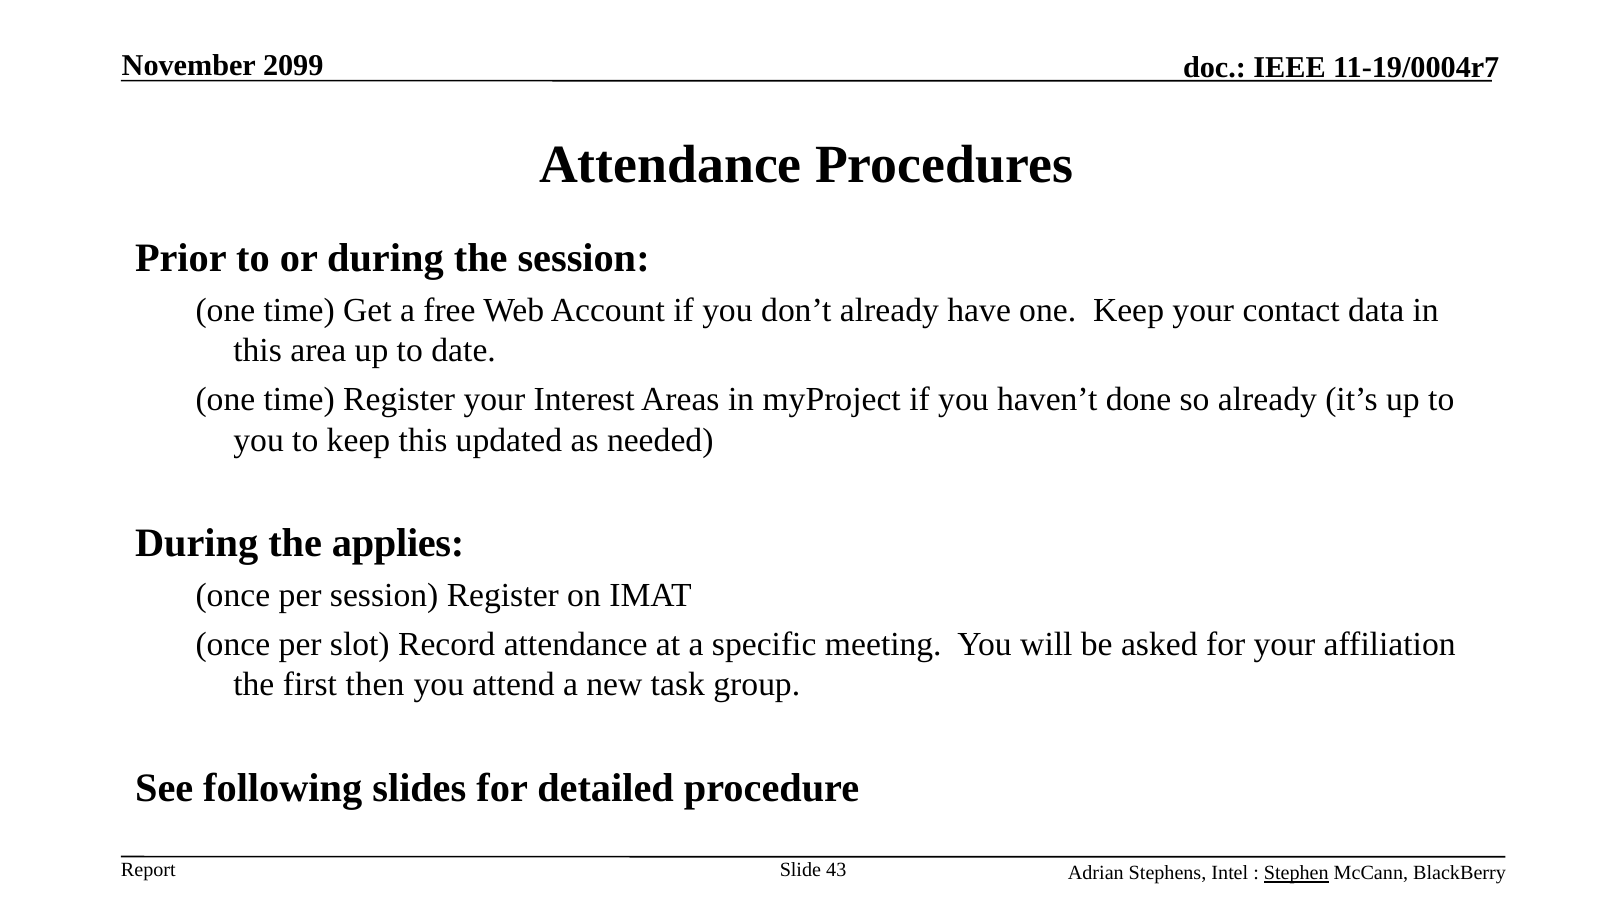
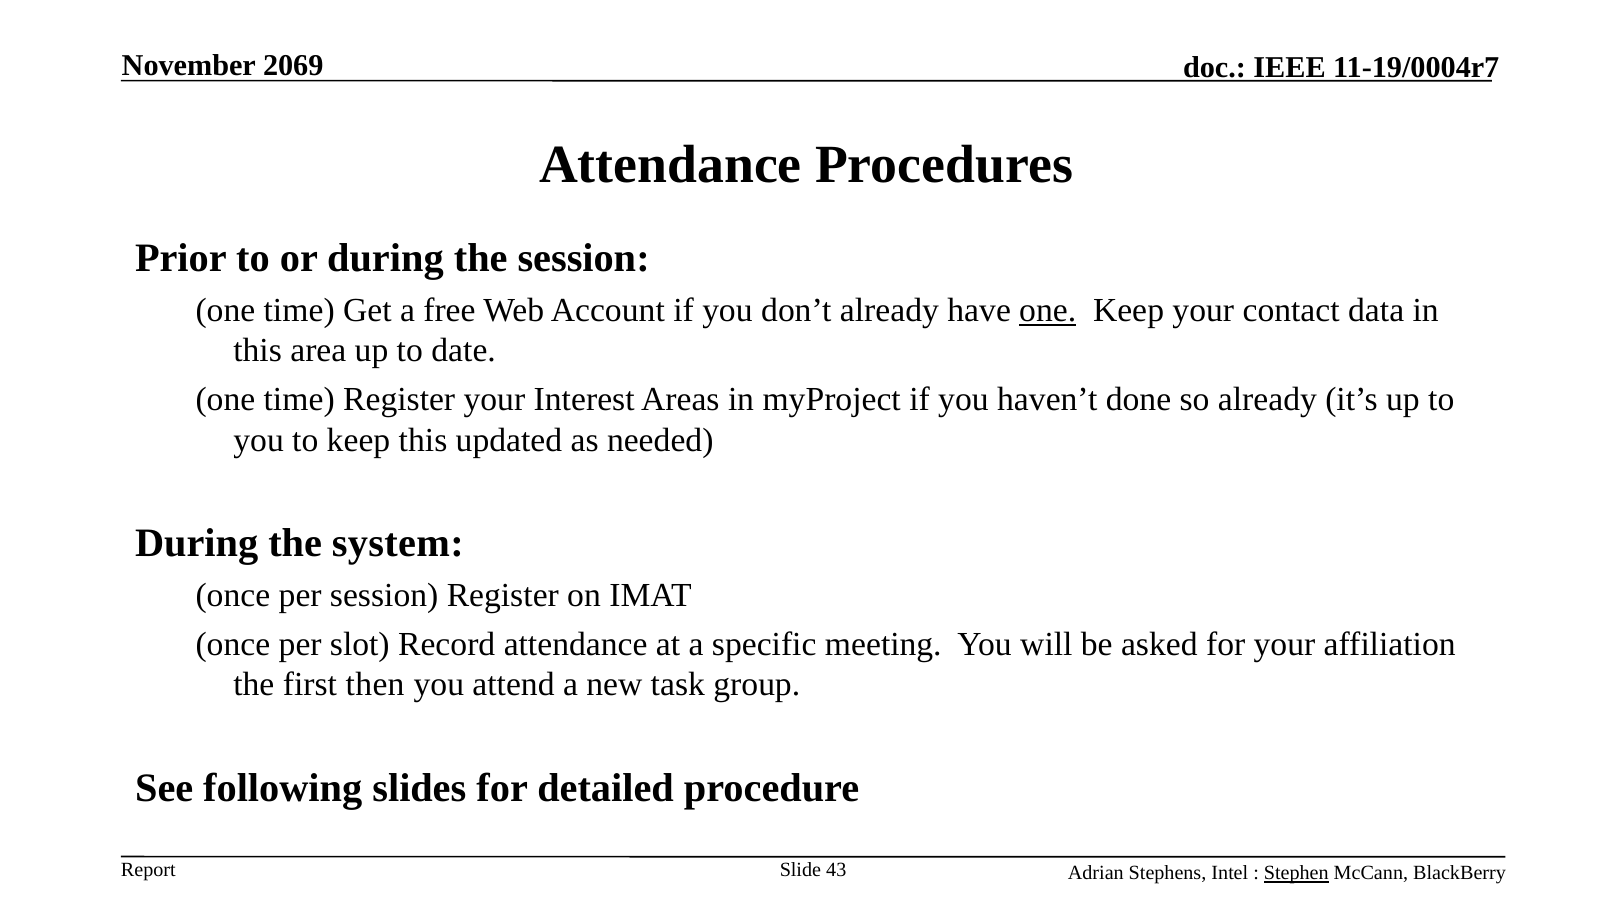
2099: 2099 -> 2069
one at (1048, 311) underline: none -> present
applies: applies -> system
